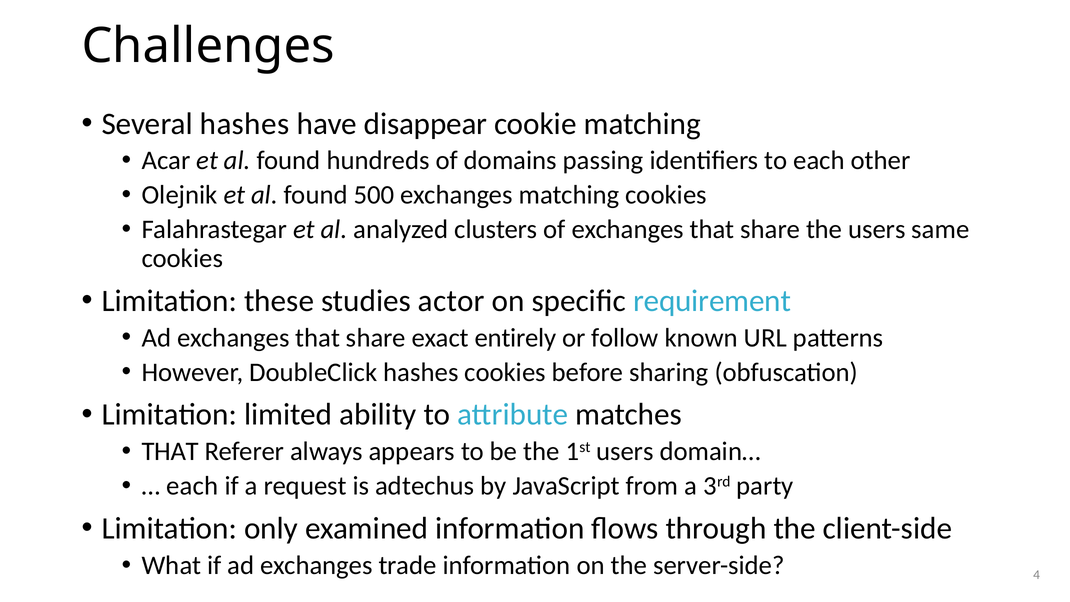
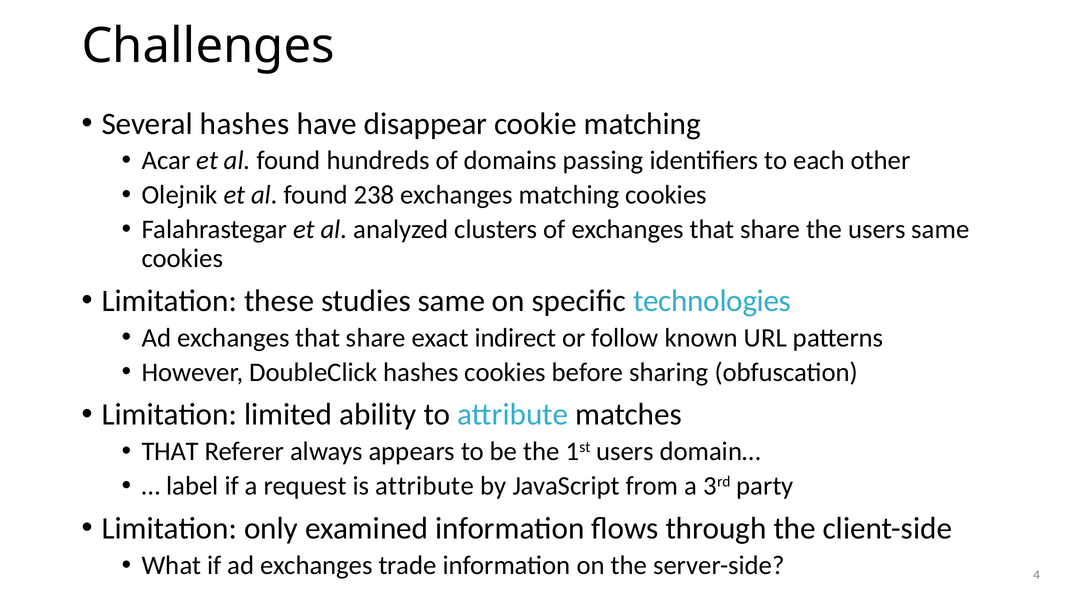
500: 500 -> 238
studies actor: actor -> same
requirement: requirement -> technologies
entirely: entirely -> indirect
each at (192, 486): each -> label
is adtechus: adtechus -> attribute
